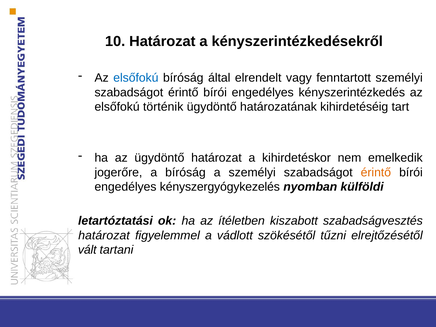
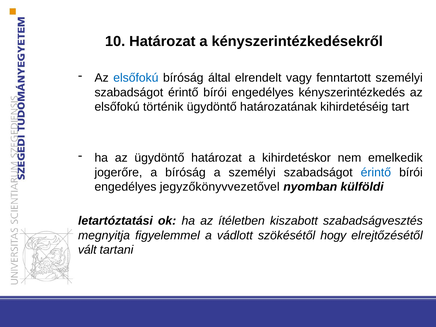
érintő at (376, 172) colour: orange -> blue
kényszergyógykezelés: kényszergyógykezelés -> jegyzőkönyvvezetővel
határozat at (104, 235): határozat -> megnyitja
tűzni: tűzni -> hogy
